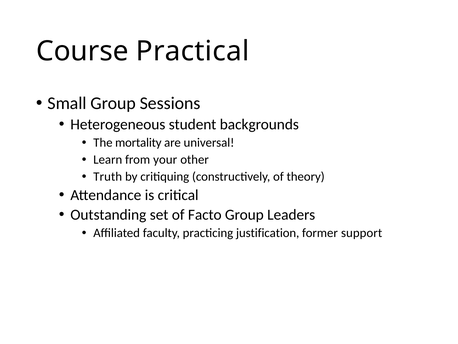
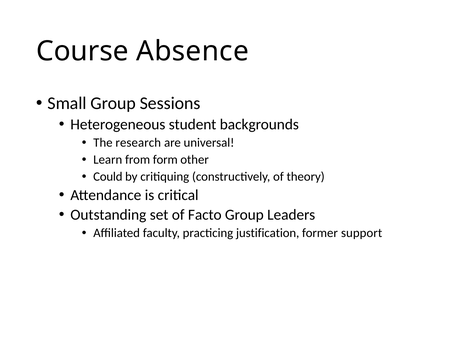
Practical: Practical -> Absence
mortality: mortality -> research
your: your -> form
Truth: Truth -> Could
